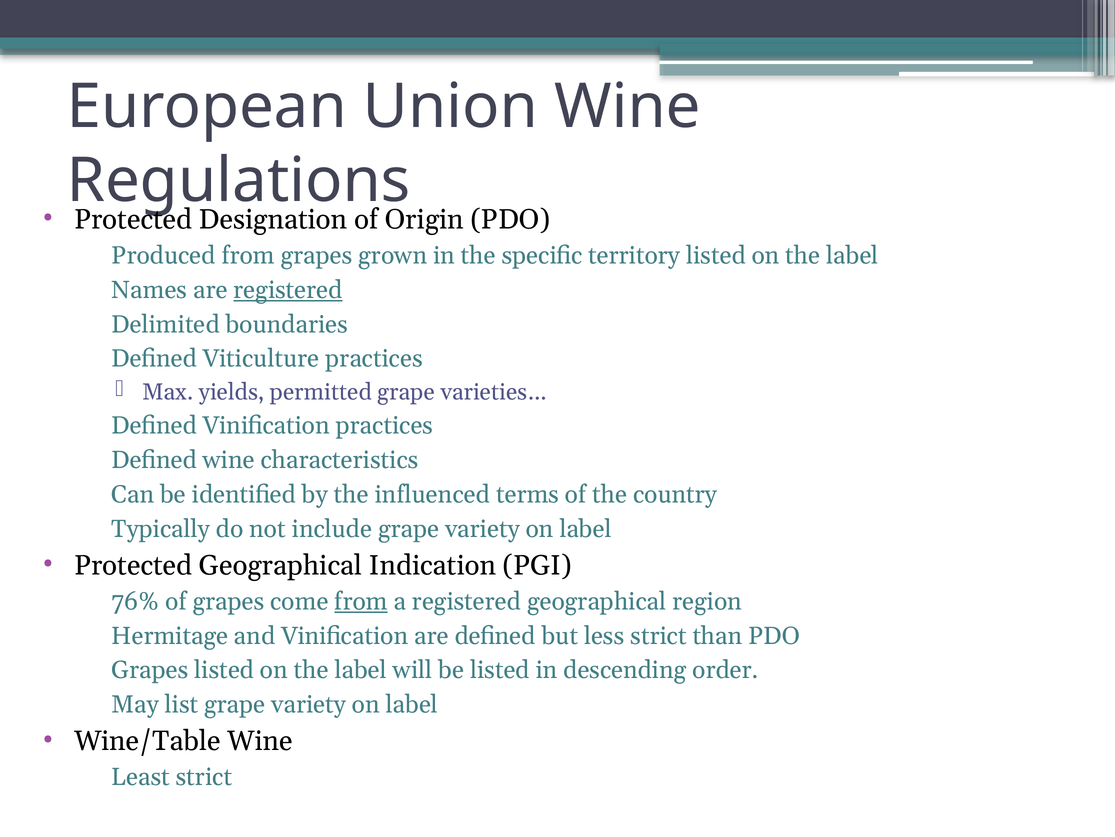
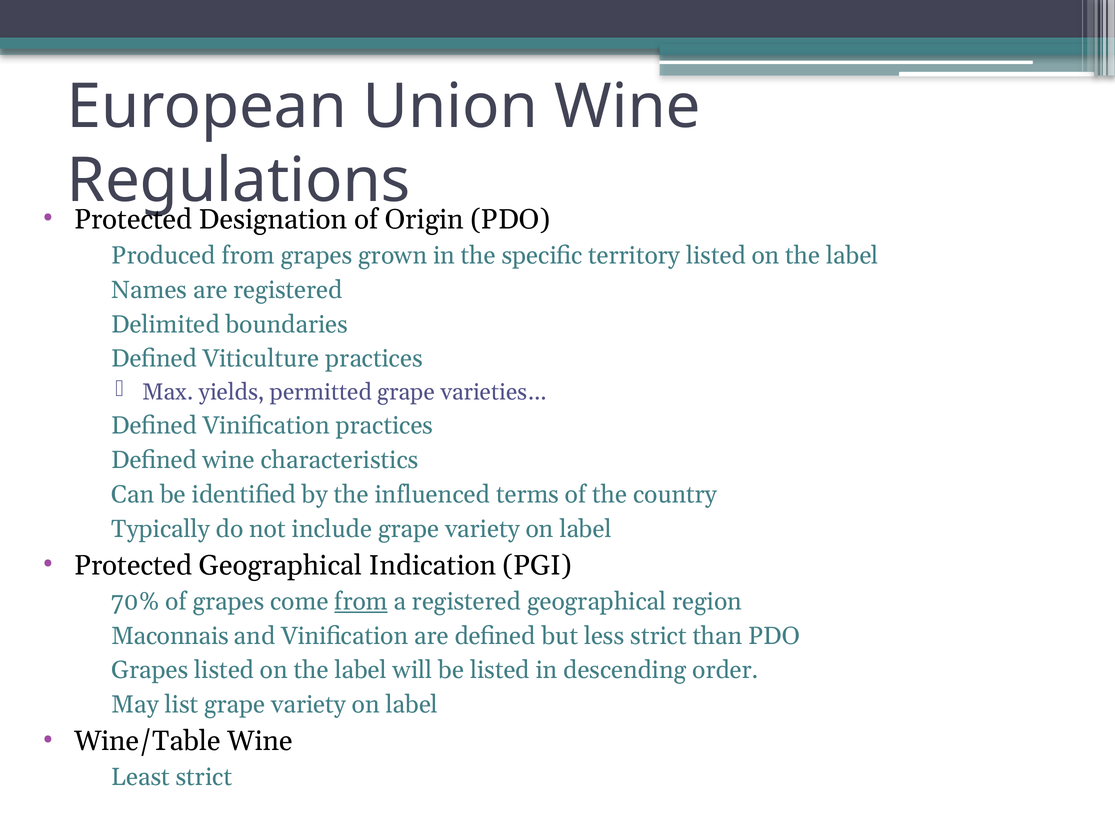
registered at (288, 290) underline: present -> none
76%: 76% -> 70%
Hermitage: Hermitage -> Maconnais
